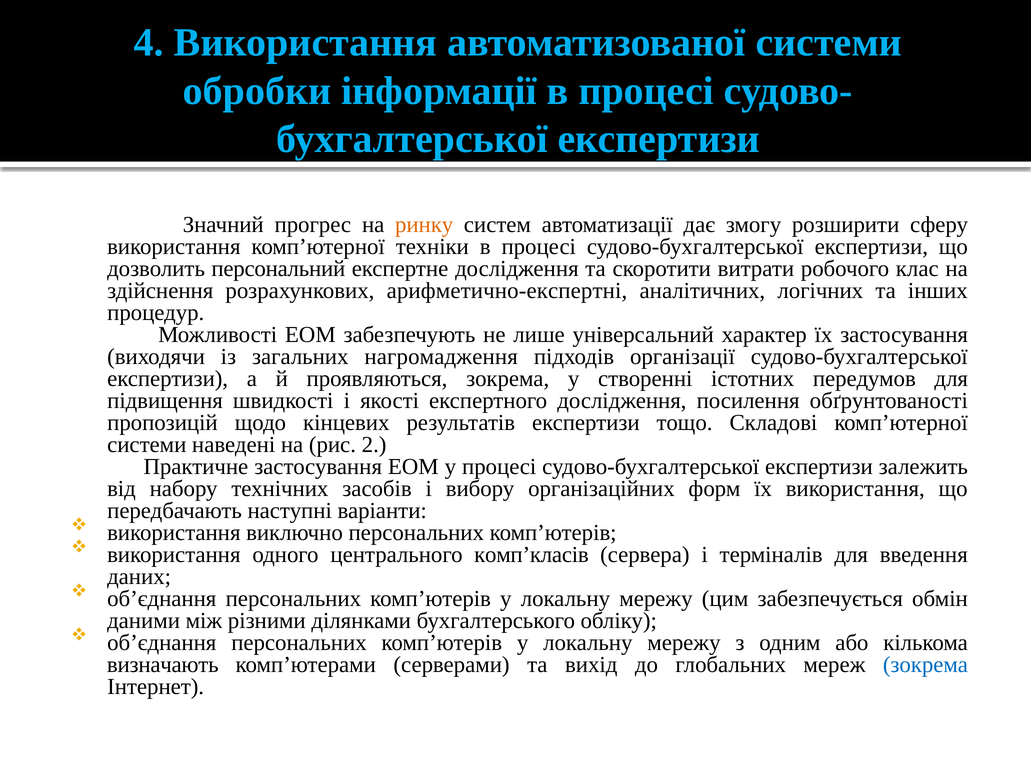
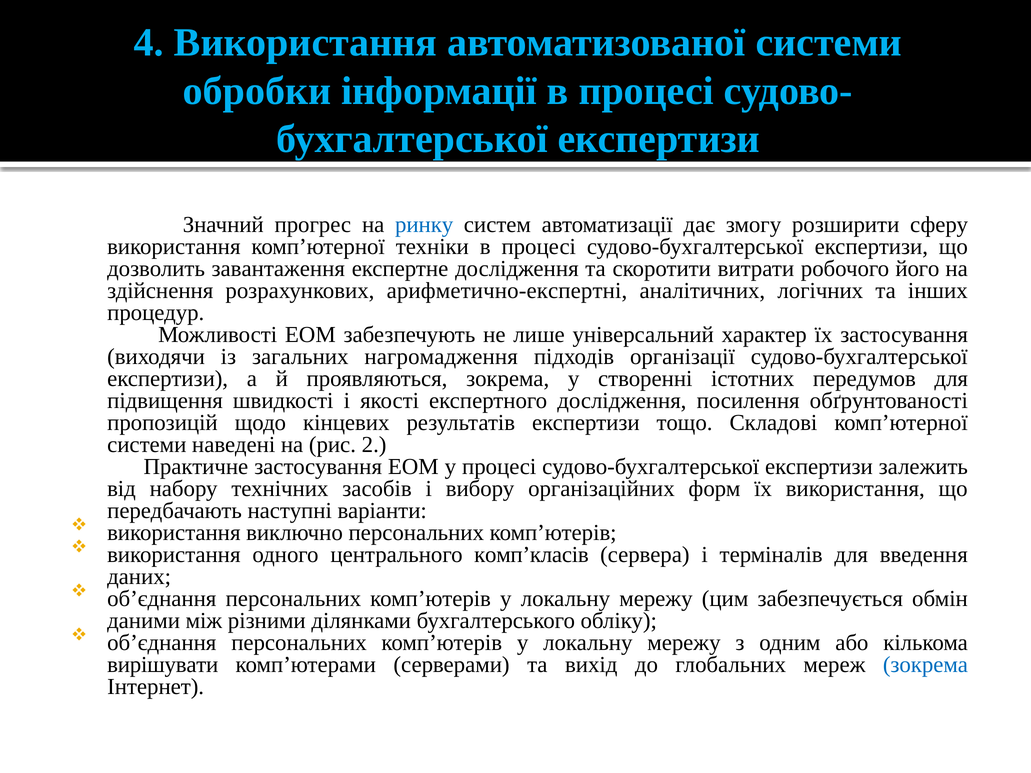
ринку colour: orange -> blue
персональний: персональний -> завантаження
клас: клас -> його
визначають: визначають -> вирішувати
